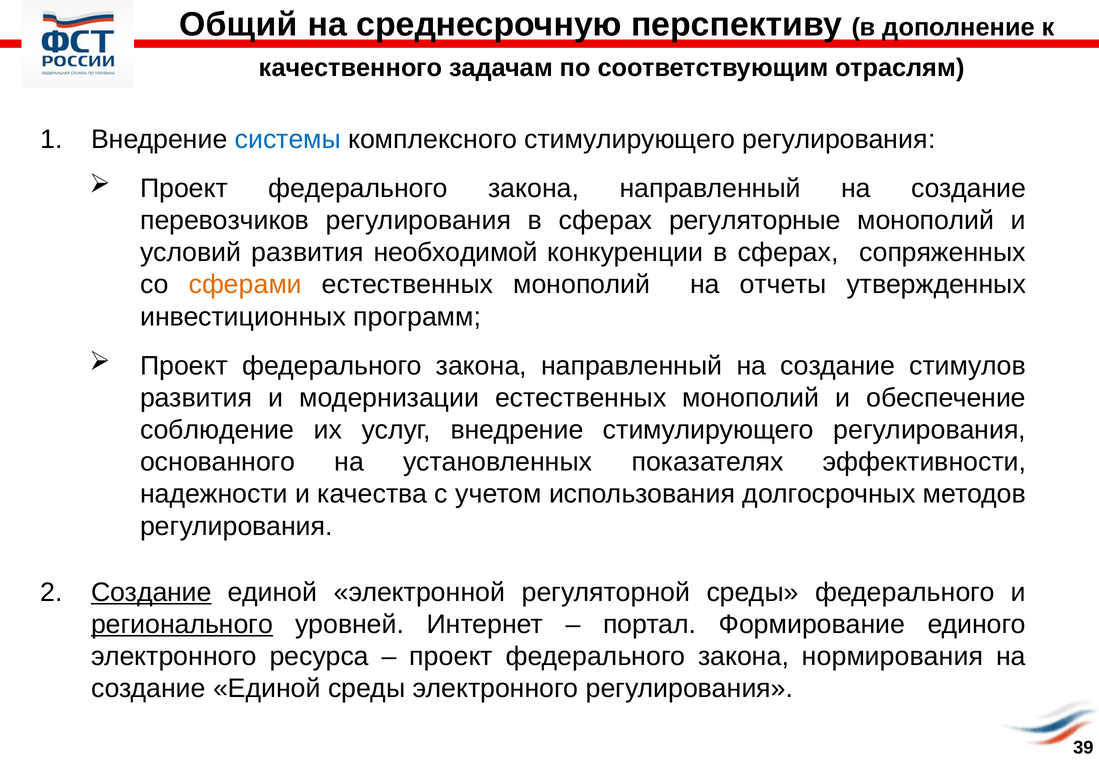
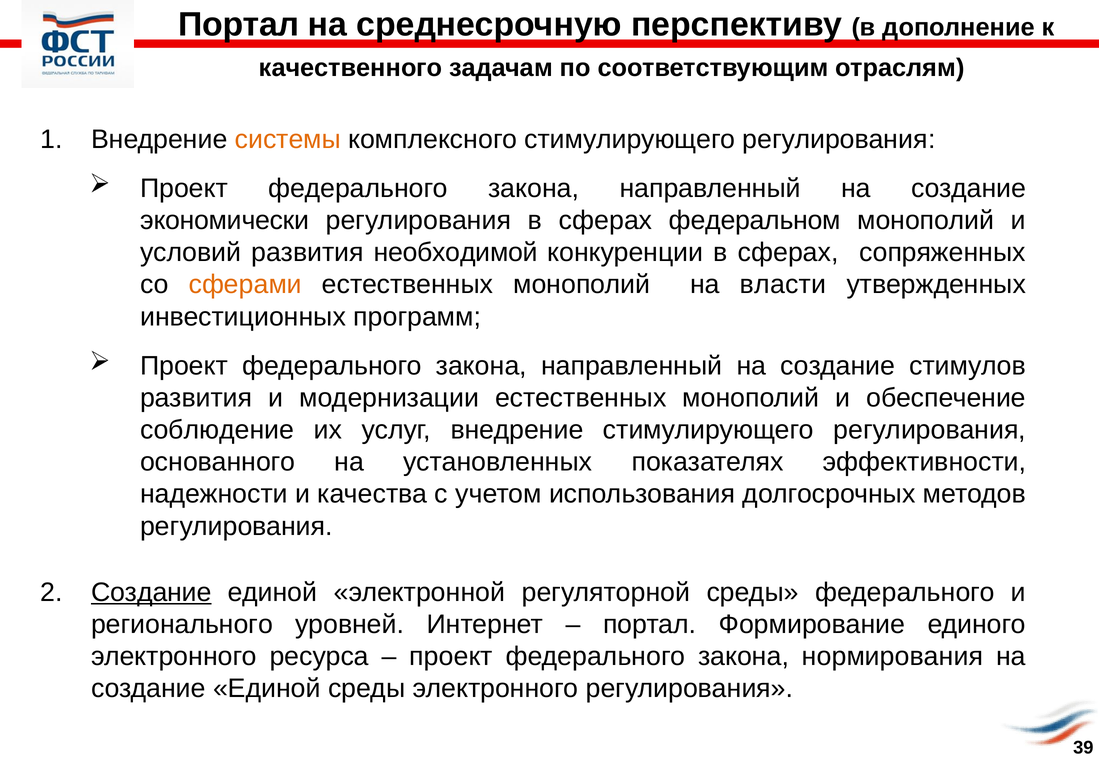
Общий at (238, 25): Общий -> Портал
системы colour: blue -> orange
перевозчиков: перевозчиков -> экономически
регуляторные: регуляторные -> федеральном
отчеты: отчеты -> власти
регионального underline: present -> none
